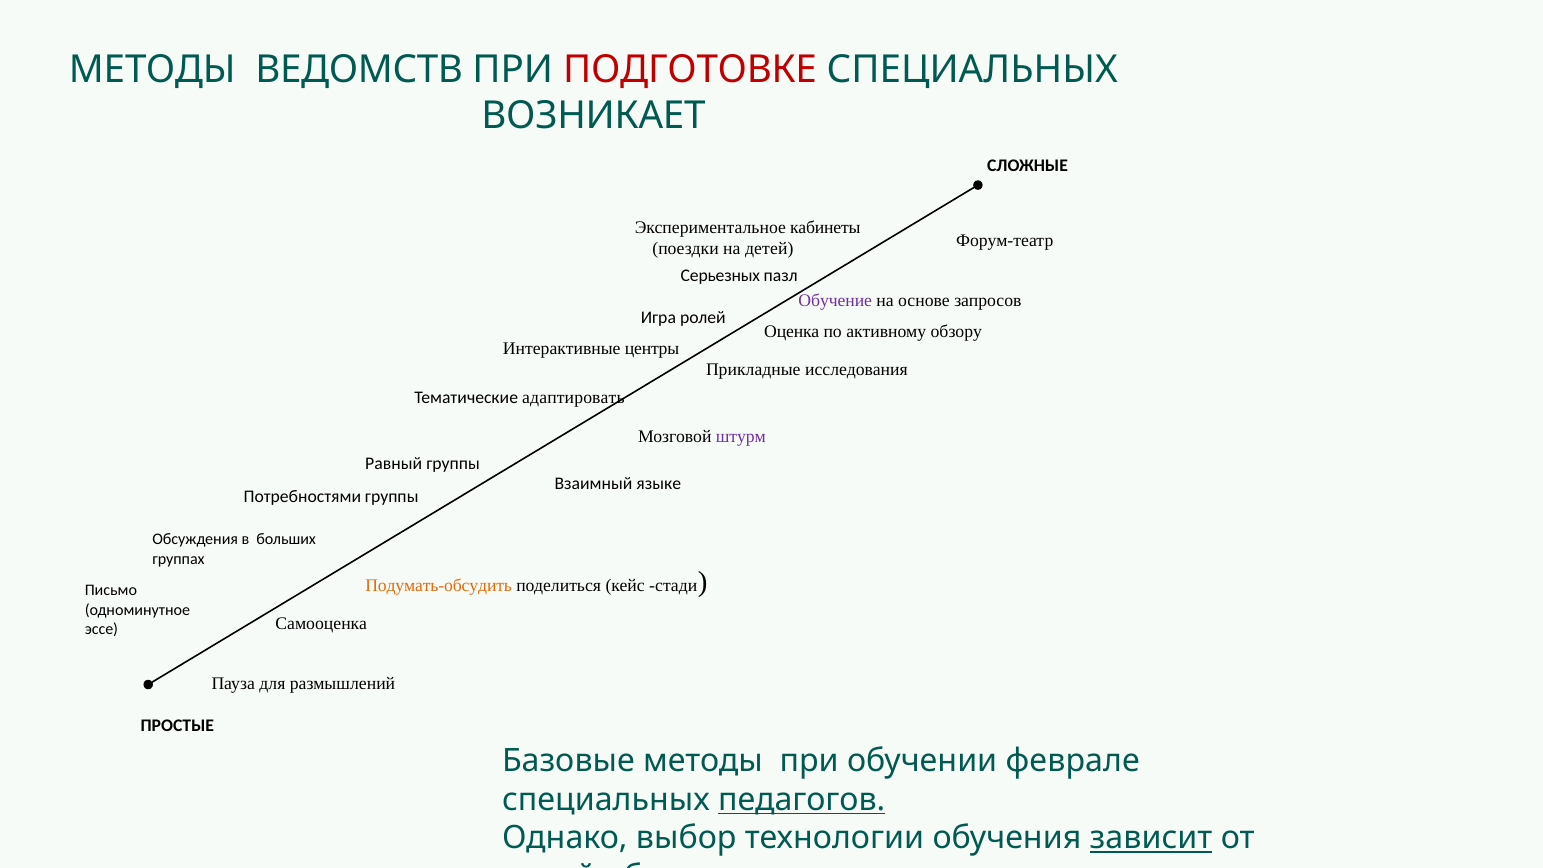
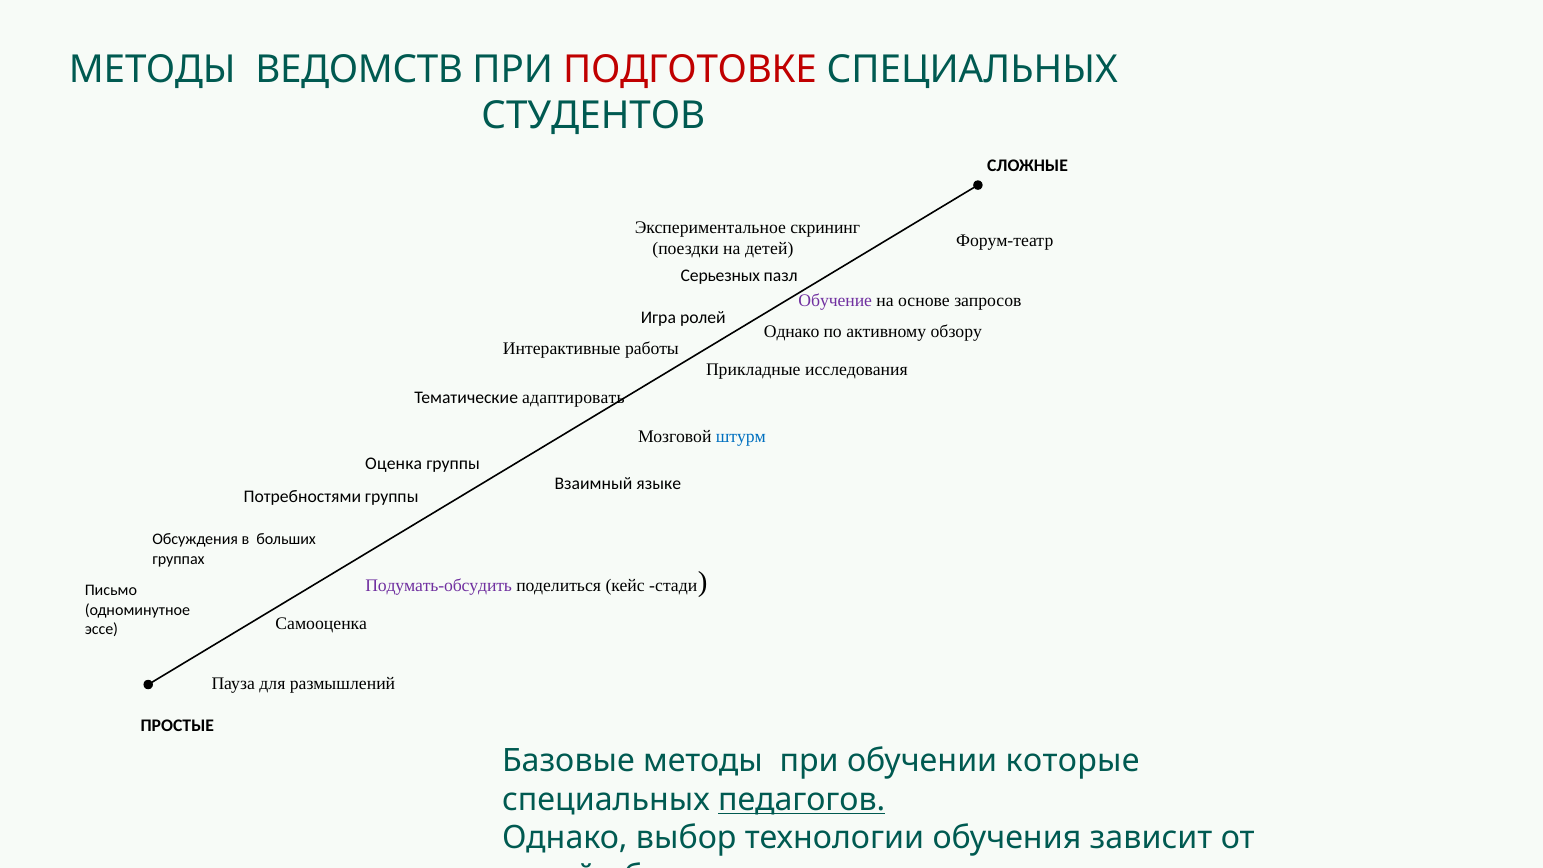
ВОЗНИКАЕТ: ВОЗНИКАЕТ -> СТУДЕНТОВ
кабинеты: кабинеты -> скрининг
Оценка at (792, 331): Оценка -> Однако
центры: центры -> работы
штурм colour: purple -> blue
Равный: Равный -> Оценка
Подумать-обсудить colour: orange -> purple
феврале: феврале -> которые
зависит underline: present -> none
